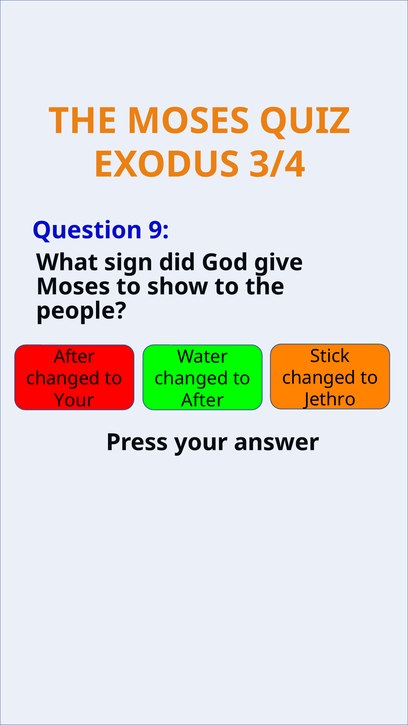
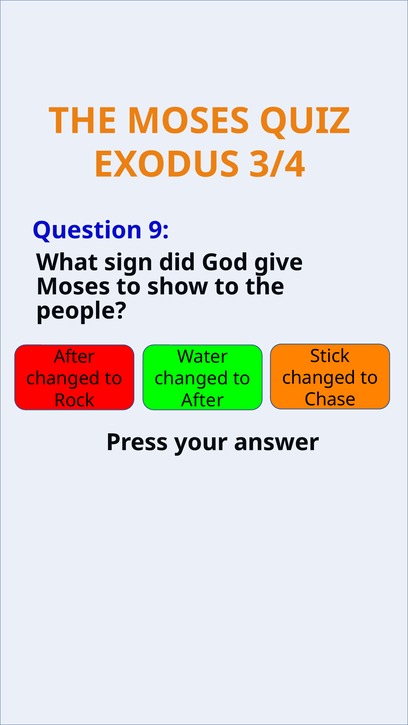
Jethro: Jethro -> Chase
Your at (74, 401): Your -> Rock
